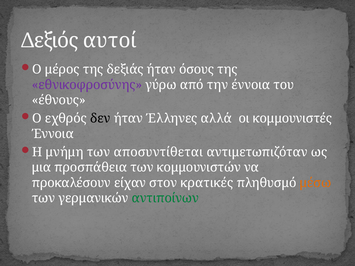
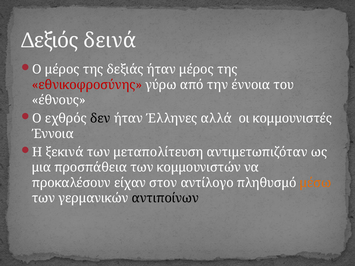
αυτοί: αυτοί -> δεινά
ήταν όσους: όσους -> μέρος
εθνικοφροσύνης colour: purple -> red
μνήμη: μνήμη -> ξεκινά
αποσυντίθεται: αποσυντίθεται -> μεταπολίτευση
κρατικές: κρατικές -> αντίλογο
αντιποίνων colour: green -> black
